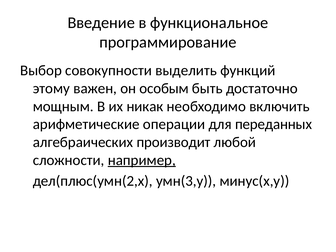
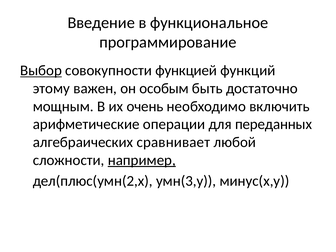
Выбор underline: none -> present
выделить: выделить -> функцией
никак: никак -> очень
производит: производит -> сравнивает
